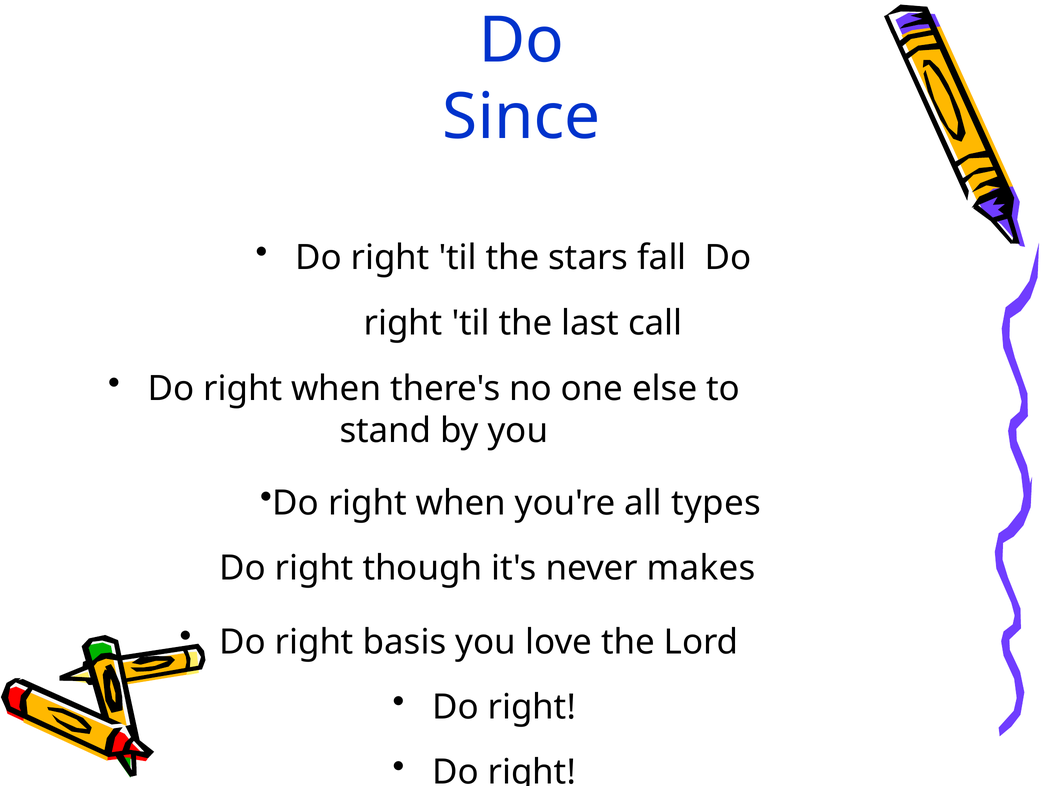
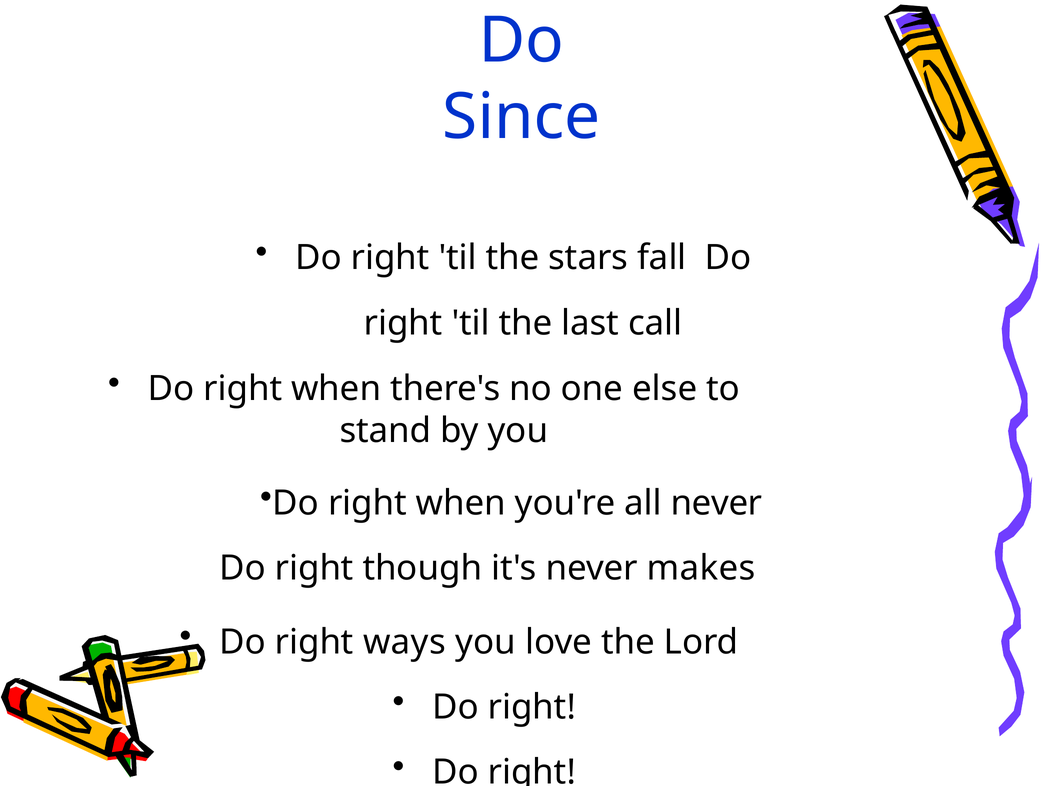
all types: types -> never
basis: basis -> ways
